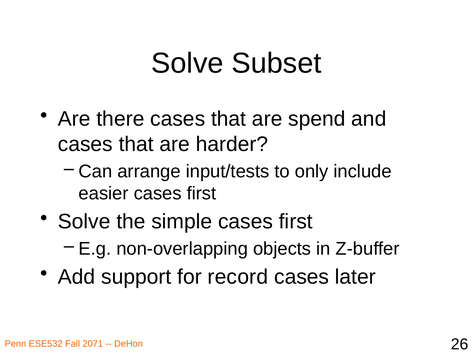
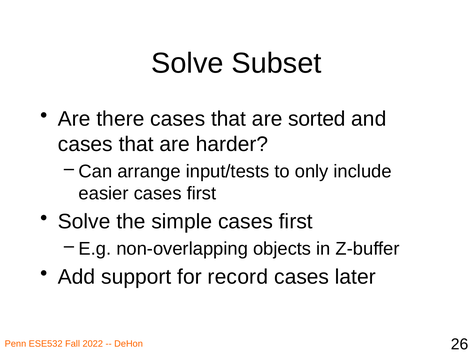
spend: spend -> sorted
2071: 2071 -> 2022
